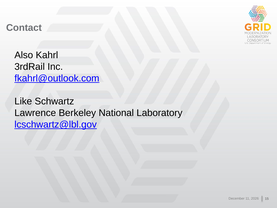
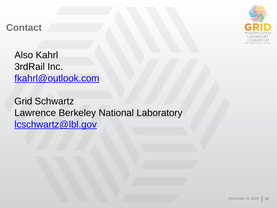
Like: Like -> Grid
